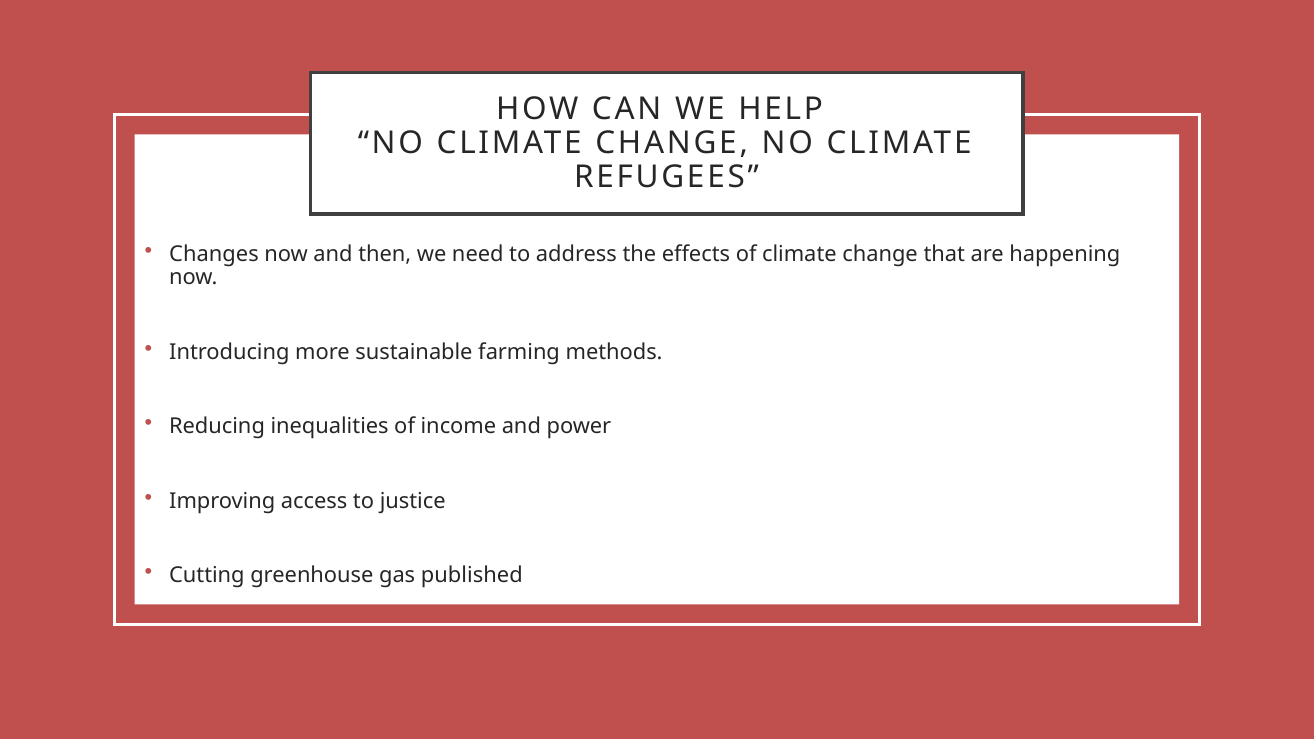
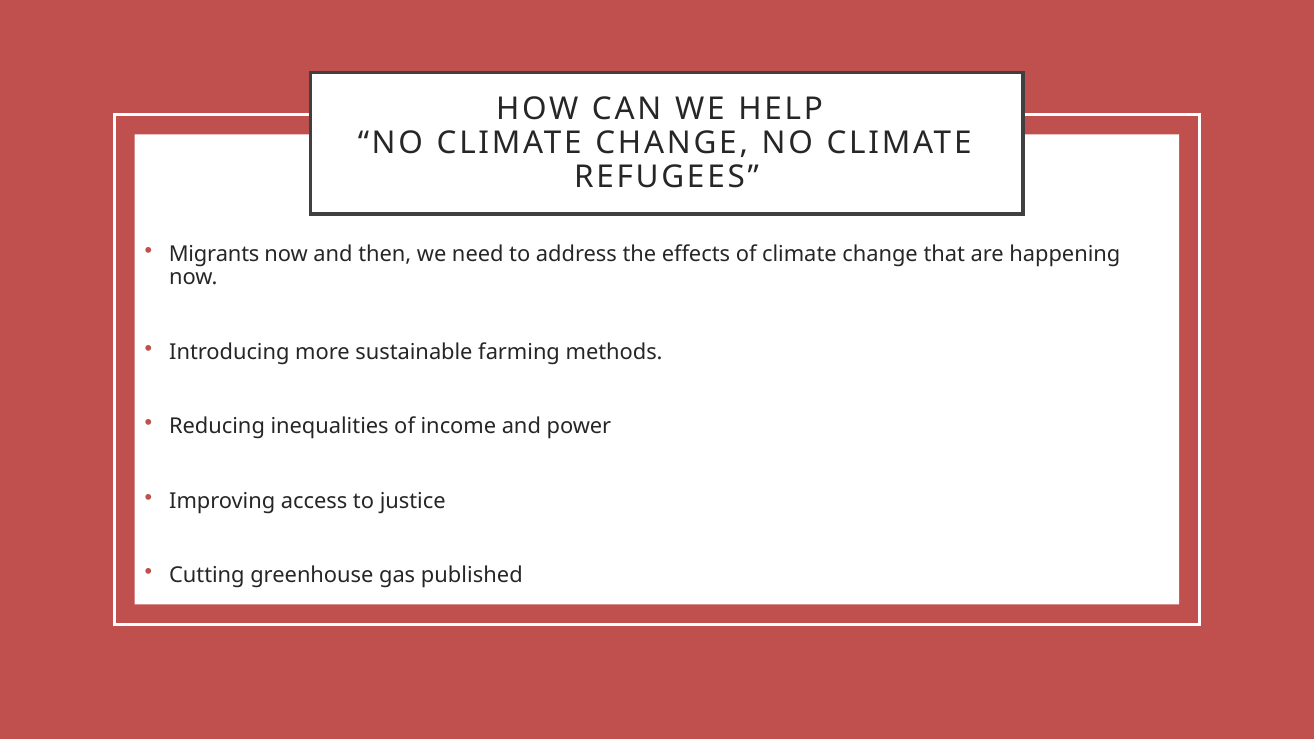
Changes: Changes -> Migrants
